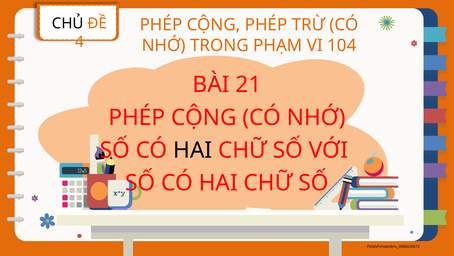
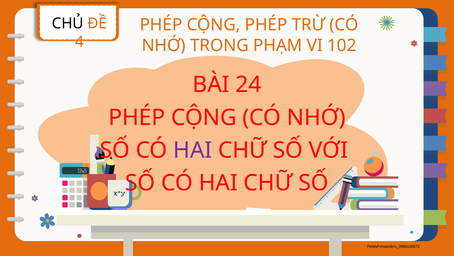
104: 104 -> 102
21: 21 -> 24
HAI at (193, 150) colour: black -> purple
